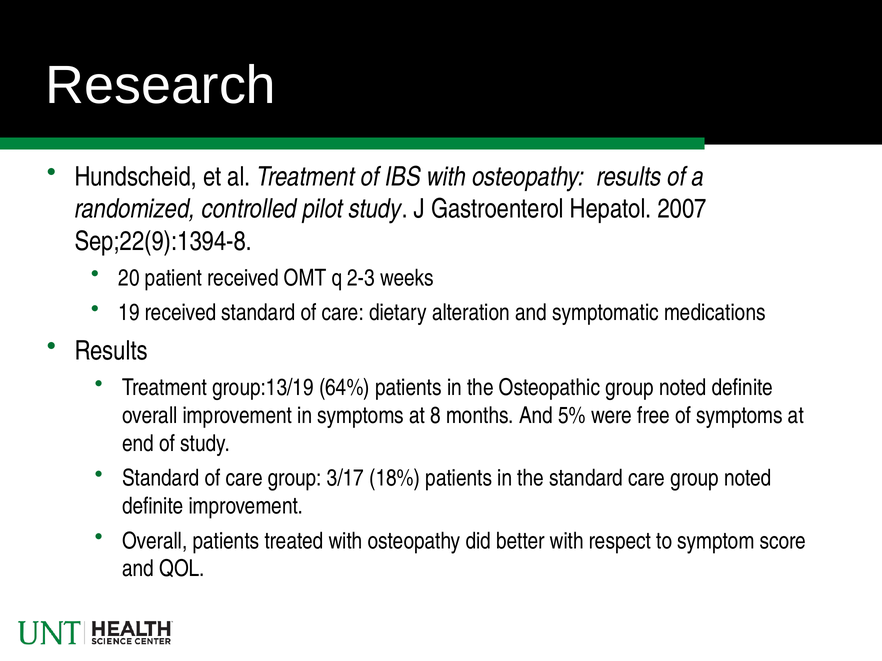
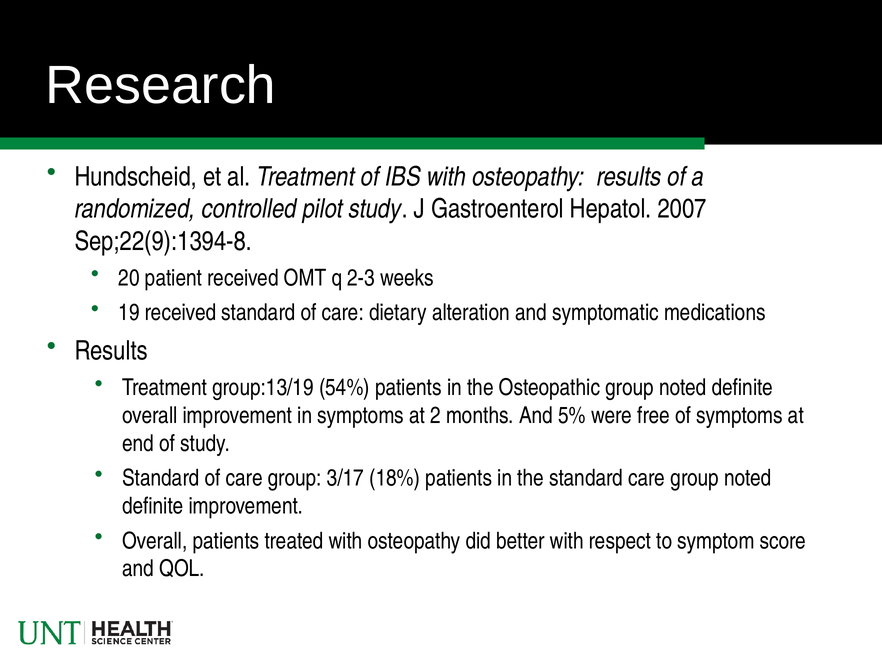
64%: 64% -> 54%
8: 8 -> 2
